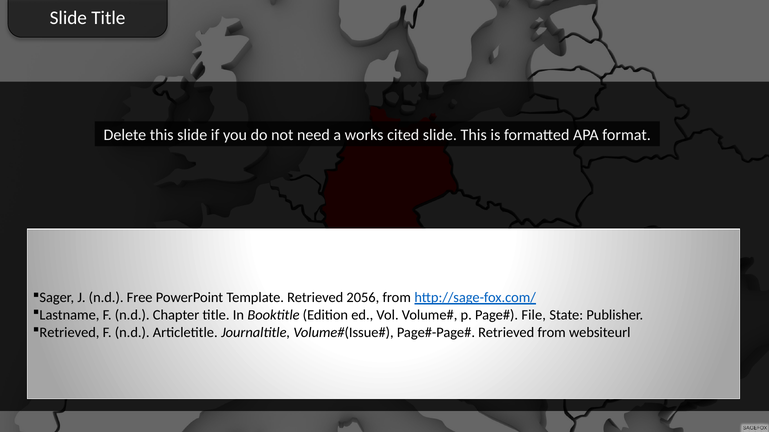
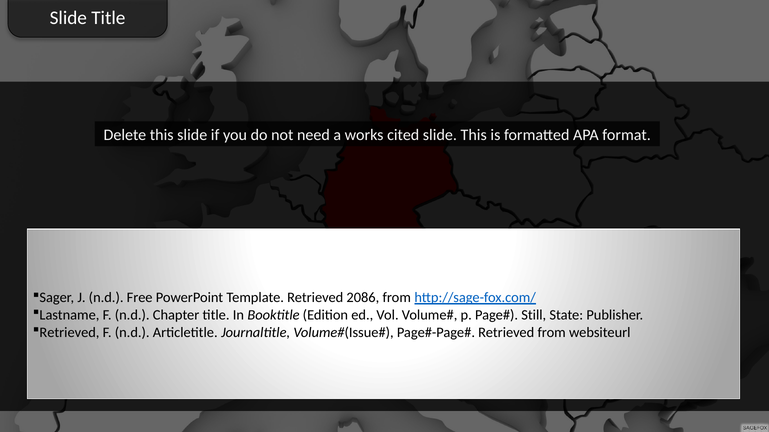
2056: 2056 -> 2086
File: File -> Still
